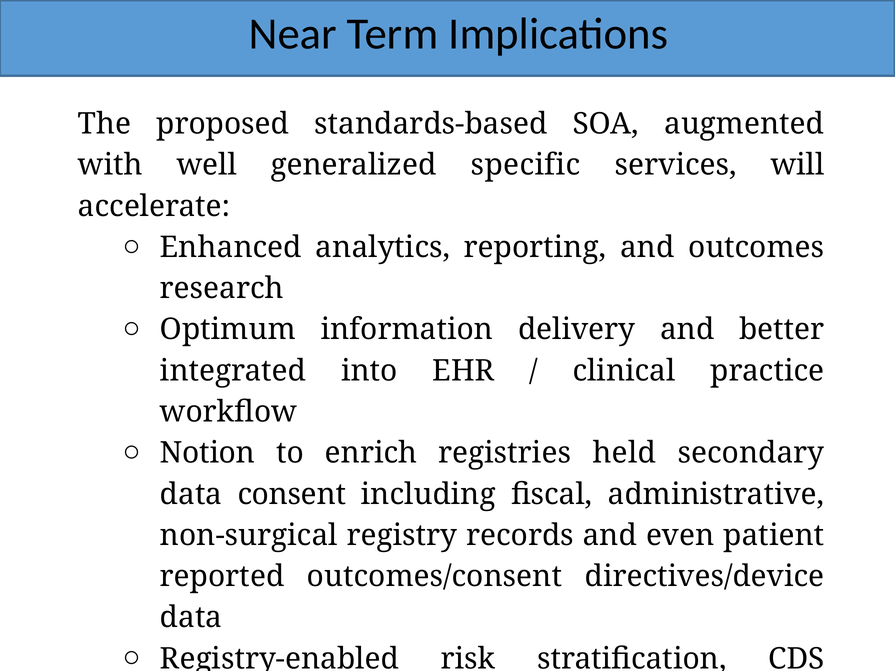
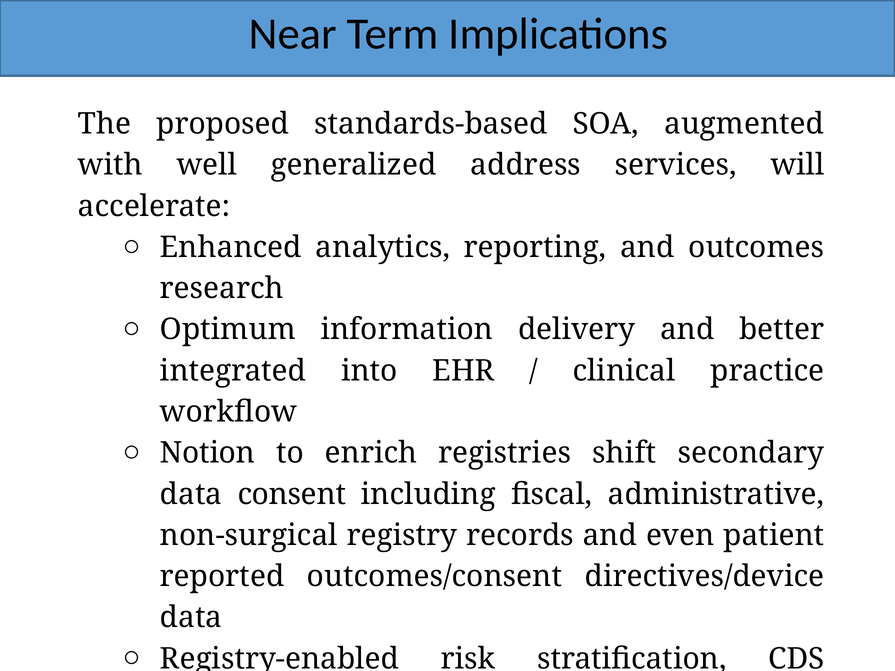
specific: specific -> address
held: held -> shift
